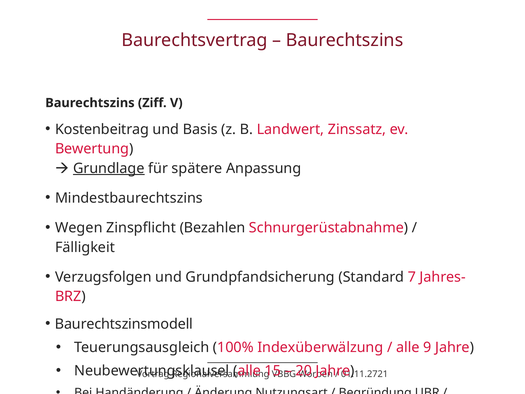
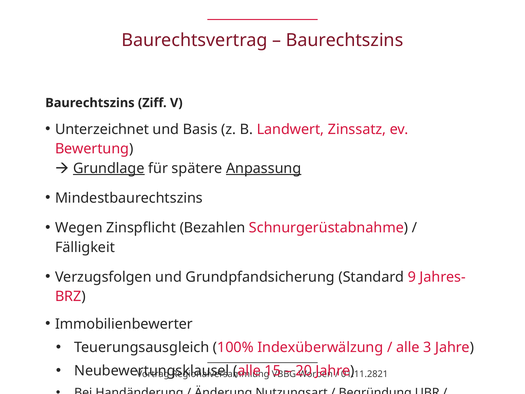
Kostenbeitrag: Kostenbeitrag -> Unterzeichnet
Anpassung underline: none -> present
7: 7 -> 9
Baurechtszinsmodell: Baurechtszinsmodell -> Immobilienbewerter
9: 9 -> 3
01.11.2721: 01.11.2721 -> 01.11.2821
